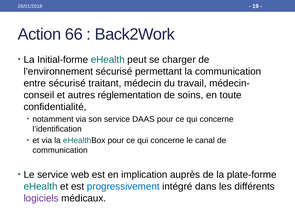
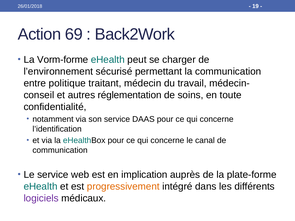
66: 66 -> 69
Initial-forme: Initial-forme -> Vorm-forme
entre sécurisé: sécurisé -> politique
progressivement colour: blue -> orange
